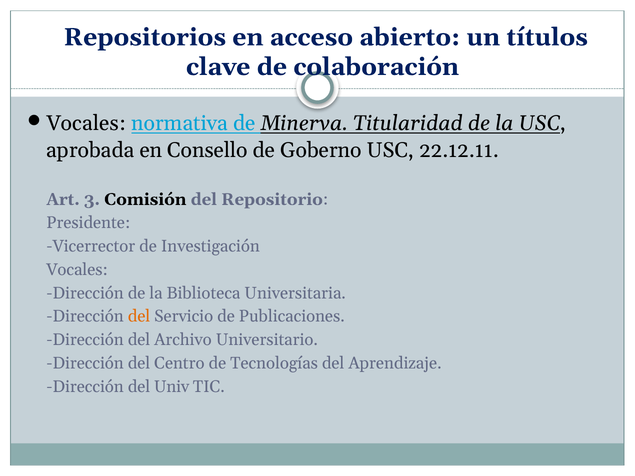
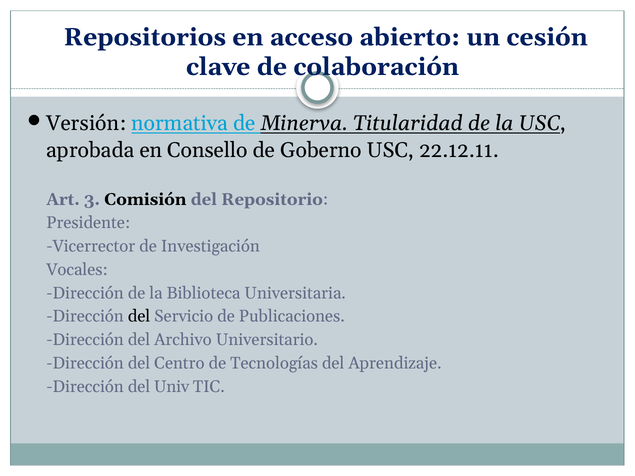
títulos: títulos -> cesión
Vocales at (86, 123): Vocales -> Versión
del at (139, 317) colour: orange -> black
